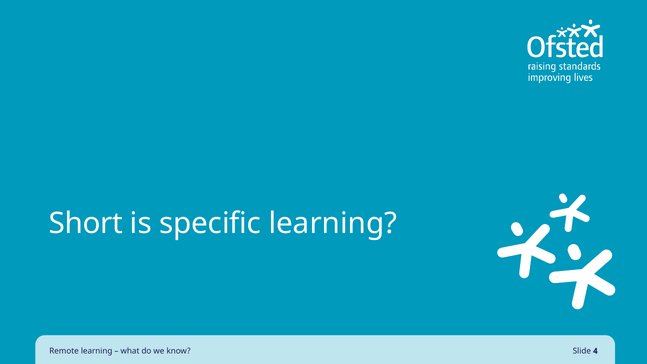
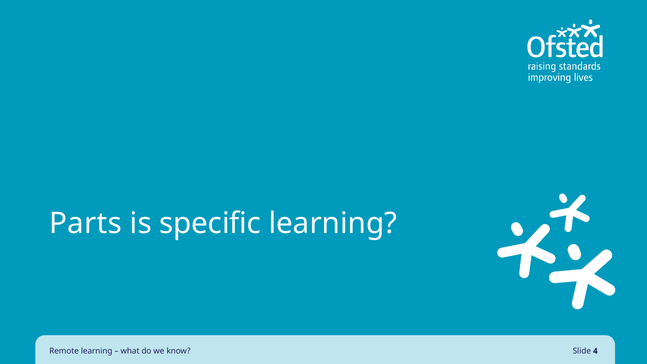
Short: Short -> Parts
